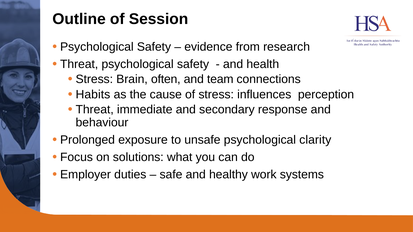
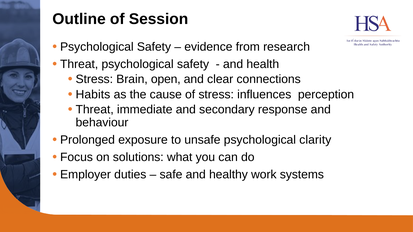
often: often -> open
team: team -> clear
